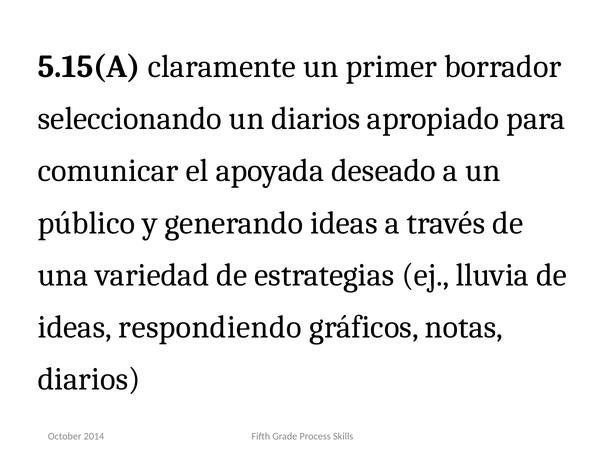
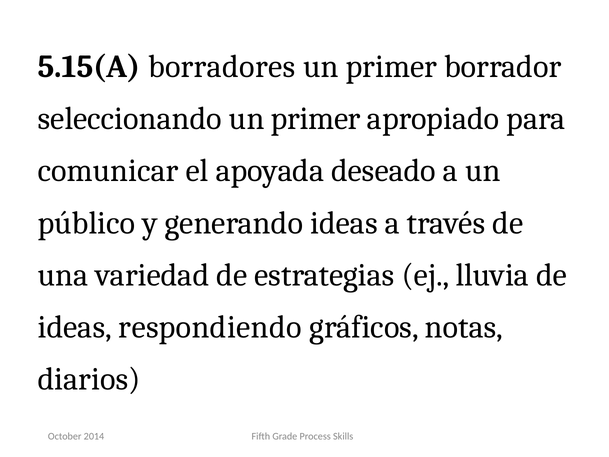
claramente: claramente -> borradores
seleccionando un diarios: diarios -> primer
